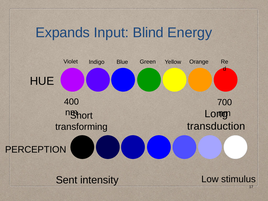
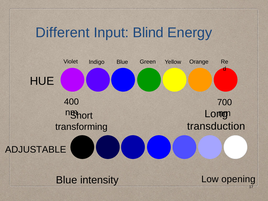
Expands: Expands -> Different
PERCEPTION: PERCEPTION -> ADJUSTABLE
Sent at (67, 180): Sent -> Blue
stimulus: stimulus -> opening
